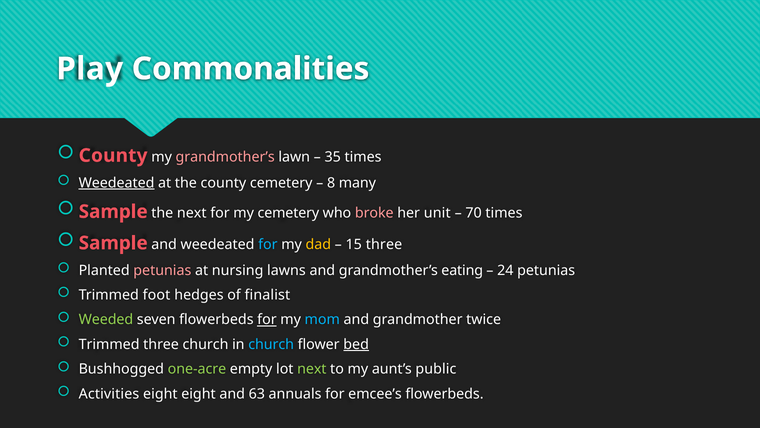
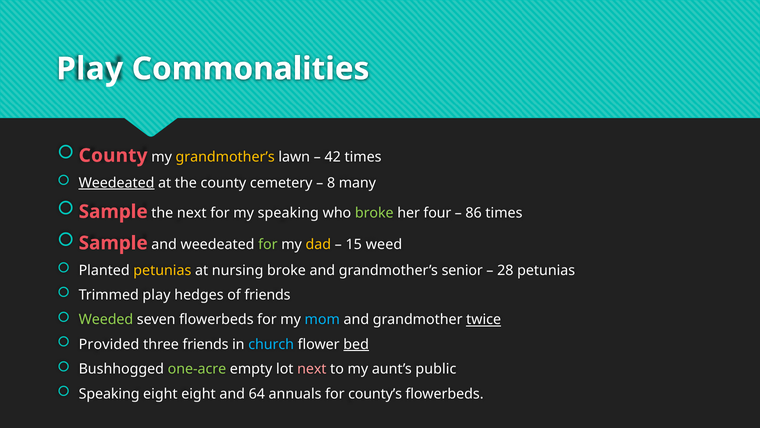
grandmother’s at (225, 157) colour: pink -> yellow
35: 35 -> 42
my cemetery: cemetery -> speaking
broke at (374, 213) colour: pink -> light green
unit: unit -> four
70: 70 -> 86
for at (268, 244) colour: light blue -> light green
15 three: three -> weed
petunias at (162, 270) colour: pink -> yellow
nursing lawns: lawns -> broke
eating: eating -> senior
24: 24 -> 28
Trimmed foot: foot -> play
of finalist: finalist -> friends
for at (267, 319) underline: present -> none
twice underline: none -> present
Trimmed at (109, 344): Trimmed -> Provided
three church: church -> friends
next at (312, 369) colour: light green -> pink
Activities at (109, 394): Activities -> Speaking
63: 63 -> 64
emcee’s: emcee’s -> county’s
